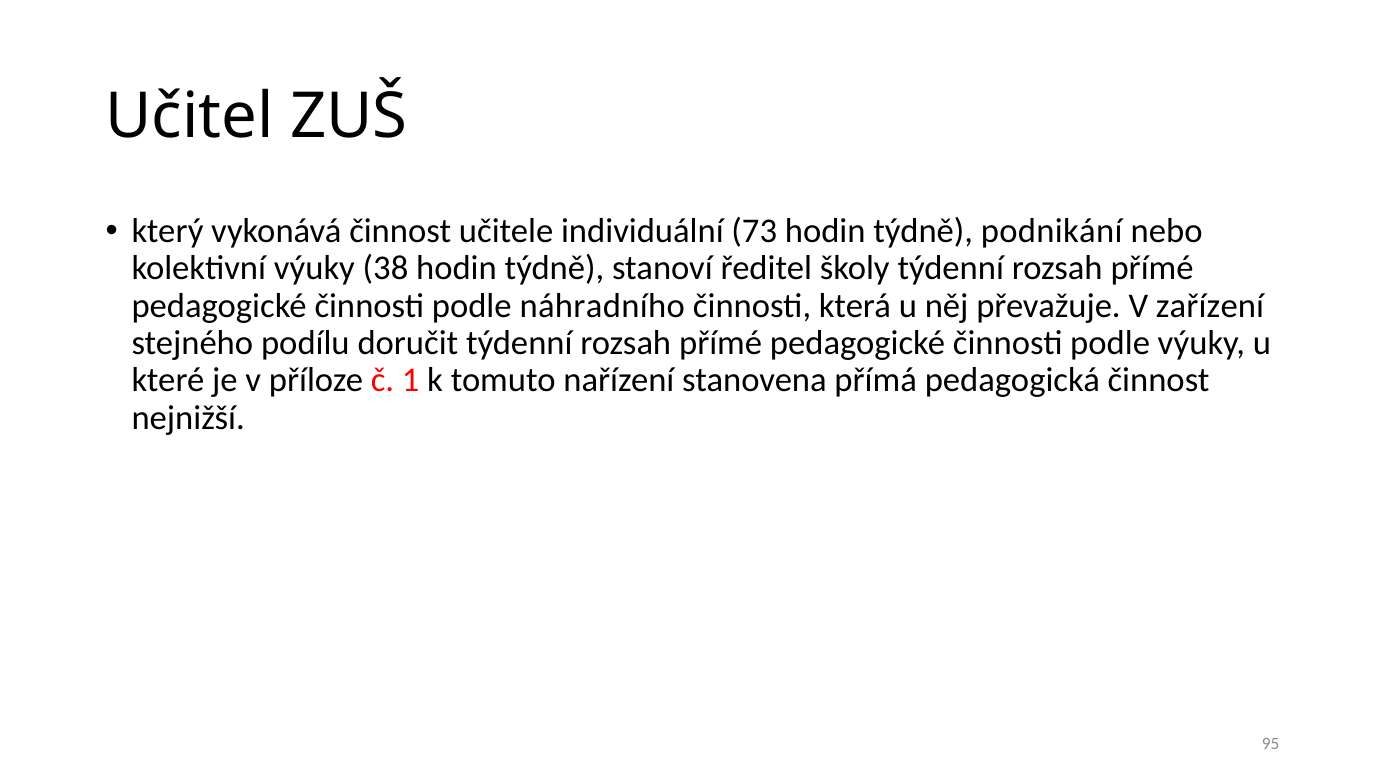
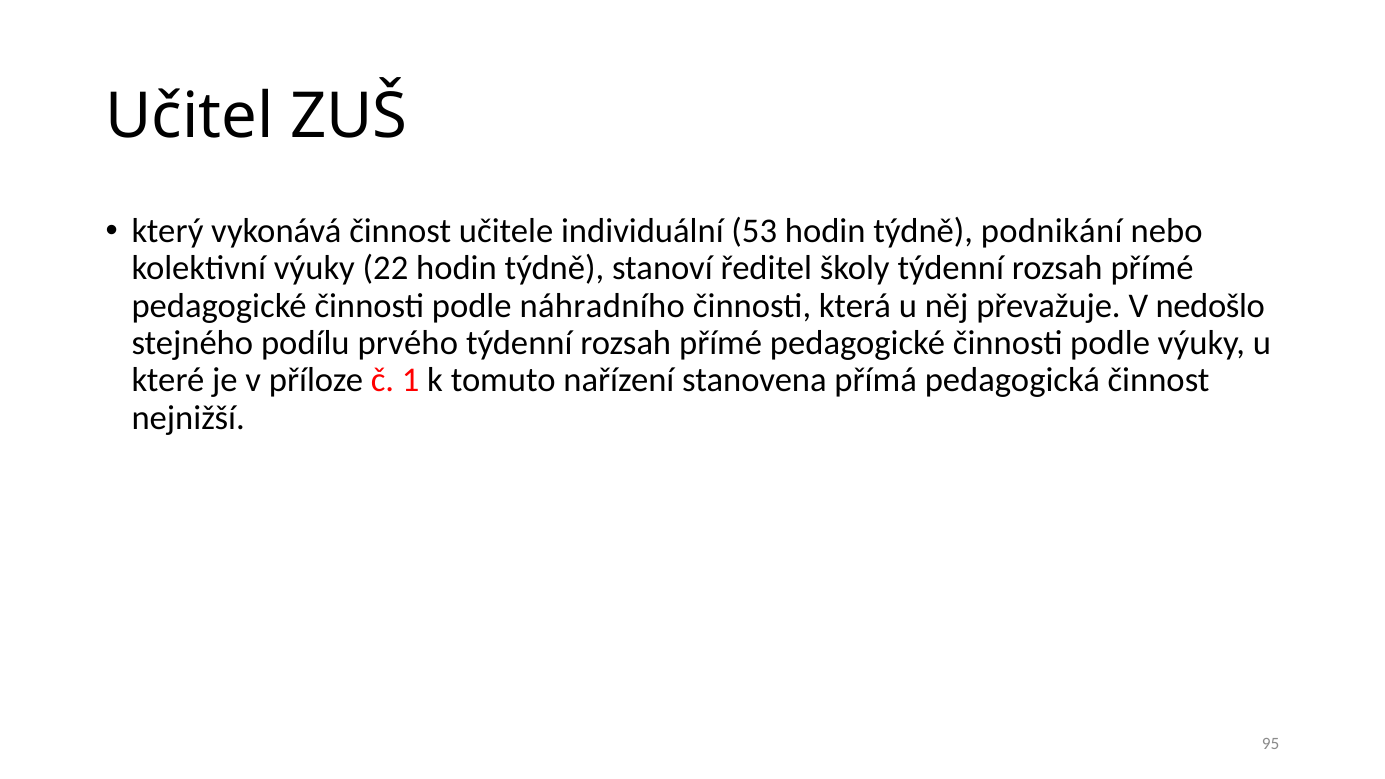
73: 73 -> 53
38: 38 -> 22
zařízení: zařízení -> nedošlo
doručit: doručit -> prvého
